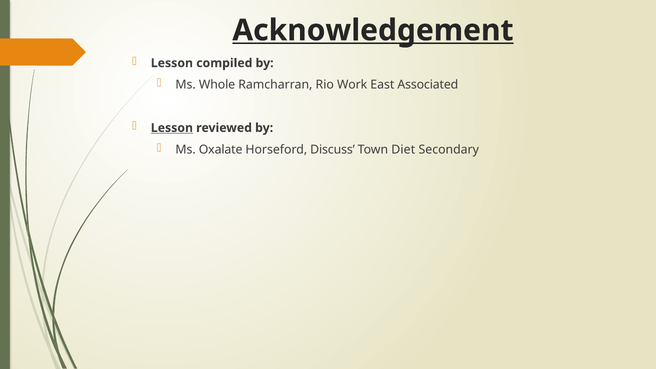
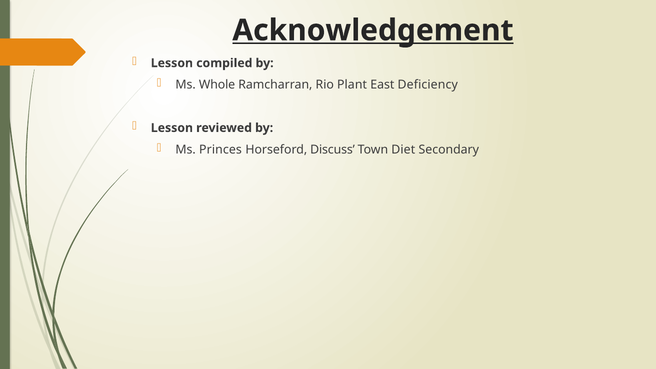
Work: Work -> Plant
Associated: Associated -> Deficiency
Lesson at (172, 128) underline: present -> none
Oxalate: Oxalate -> Princes
